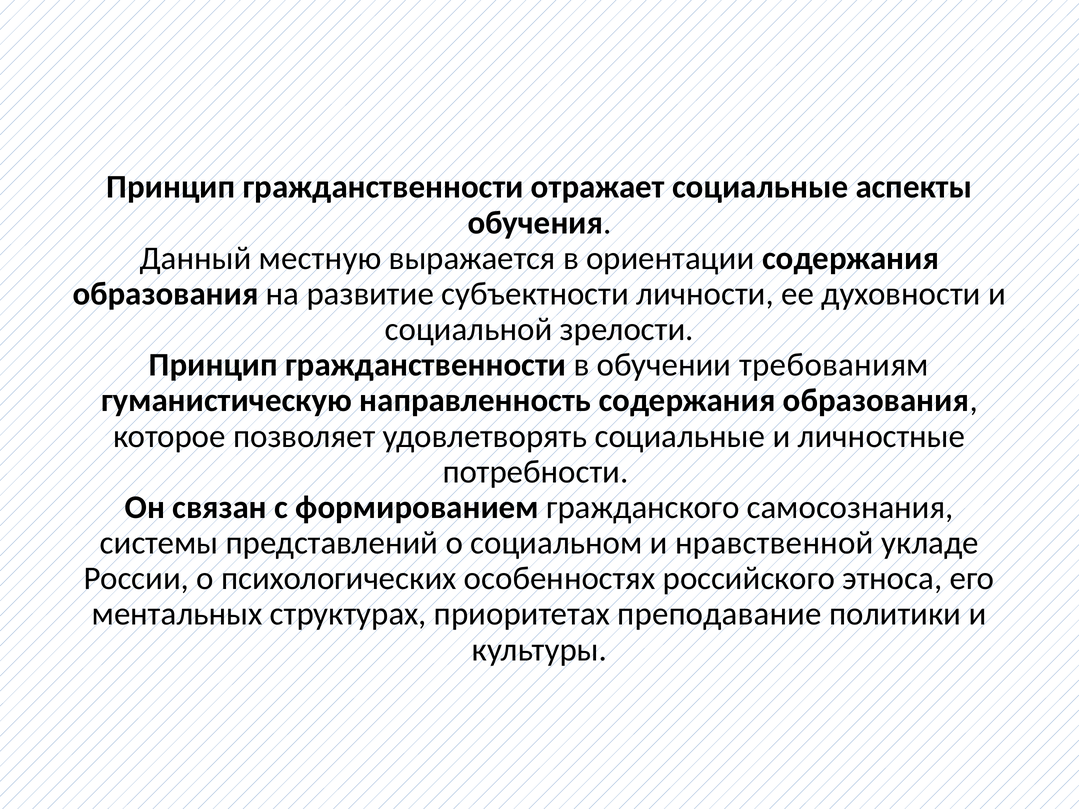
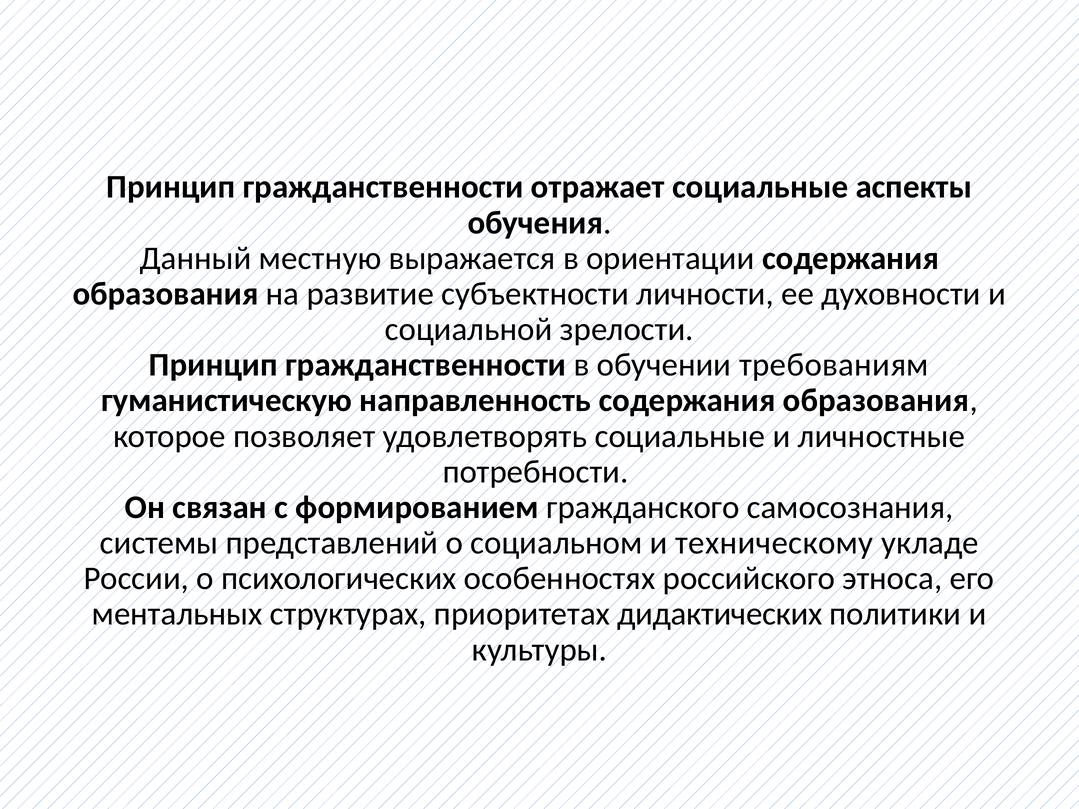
нравственной: нравственной -> техническому
преподавание: преподавание -> дидактических
